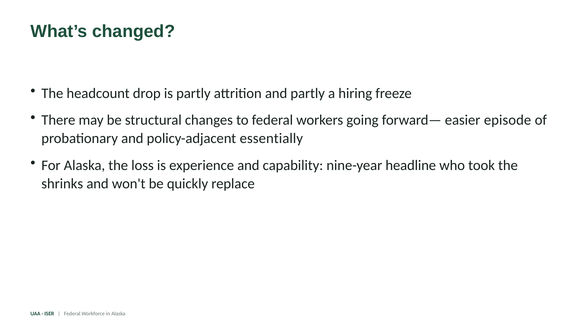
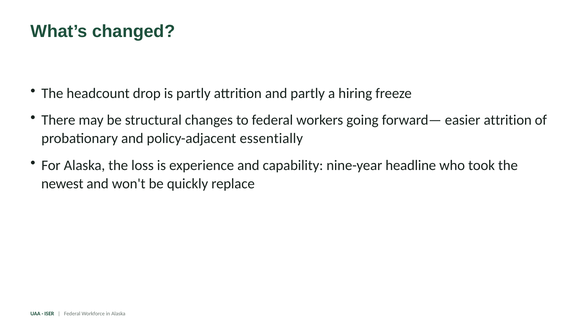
easier episode: episode -> attrition
shrinks: shrinks -> newest
